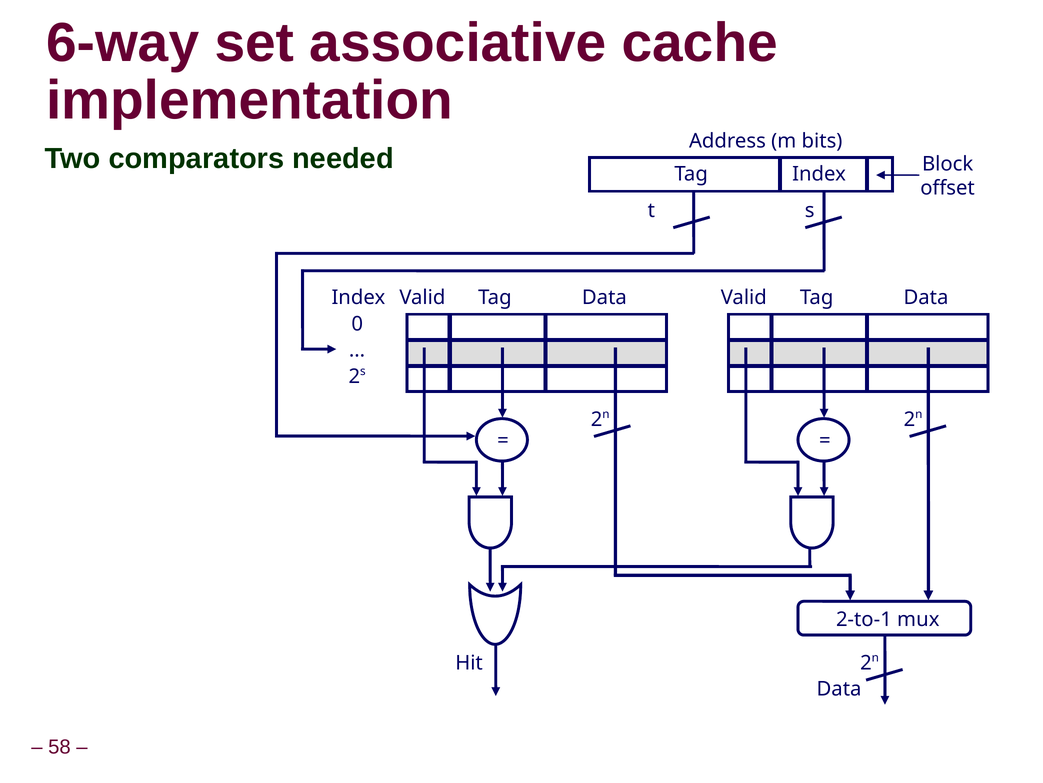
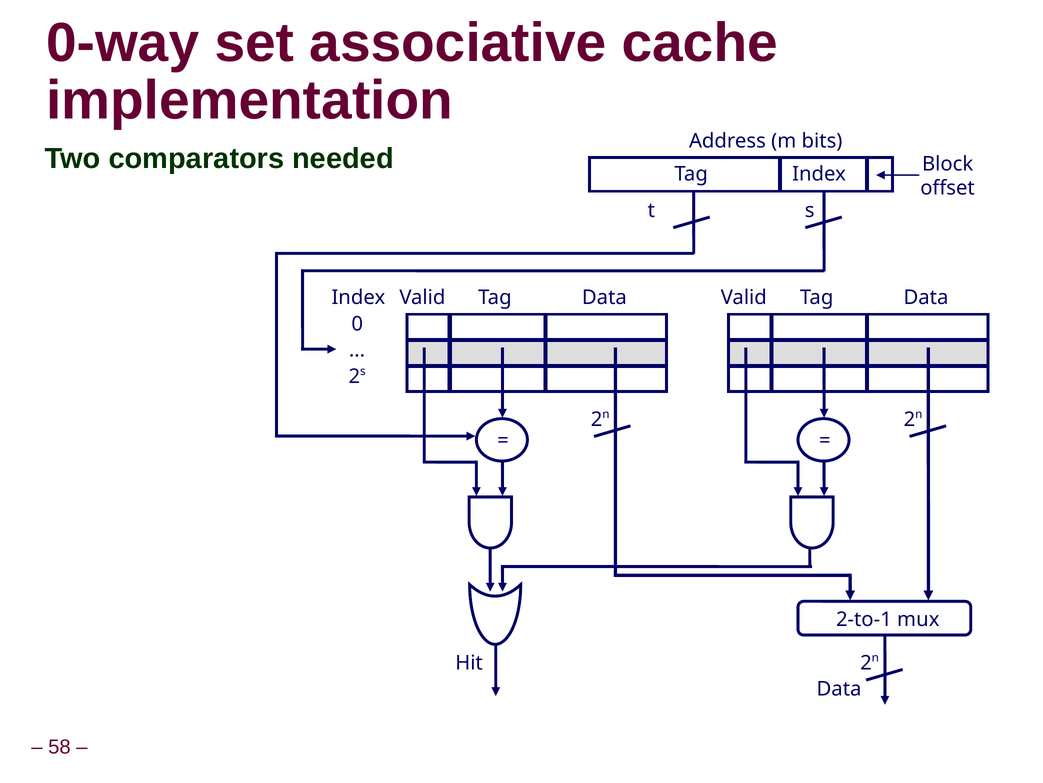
6-way: 6-way -> 0-way
